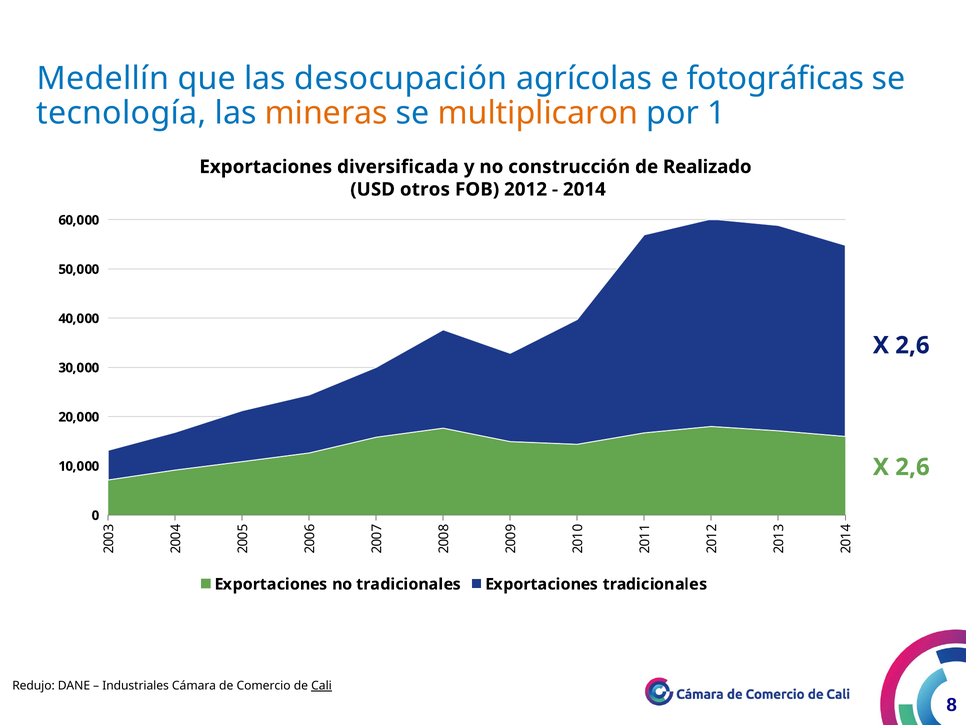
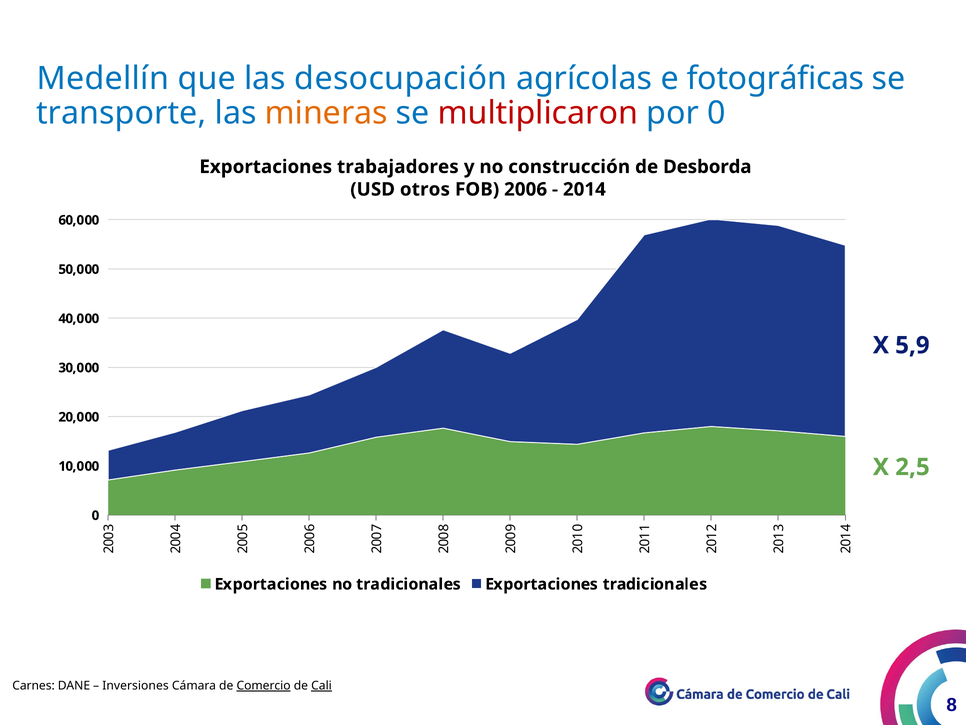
tecnología: tecnología -> transporte
multiplicaron colour: orange -> red
por 1: 1 -> 0
diversificada: diversificada -> trabajadores
Realizado: Realizado -> Desborda
2012: 2012 -> 2006
2,6 at (912, 345): 2,6 -> 5,9
2,6 at (912, 467): 2,6 -> 2,5
Redujo: Redujo -> Carnes
Industriales: Industriales -> Inversiones
Comercio underline: none -> present
